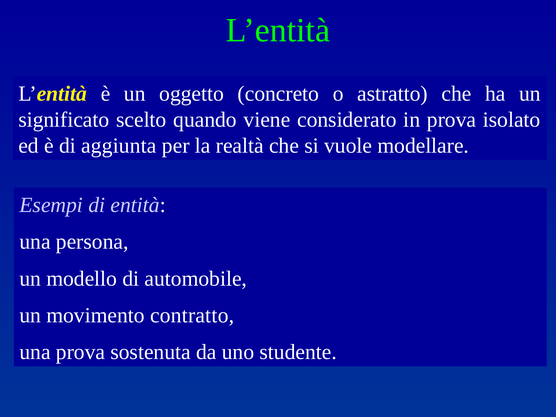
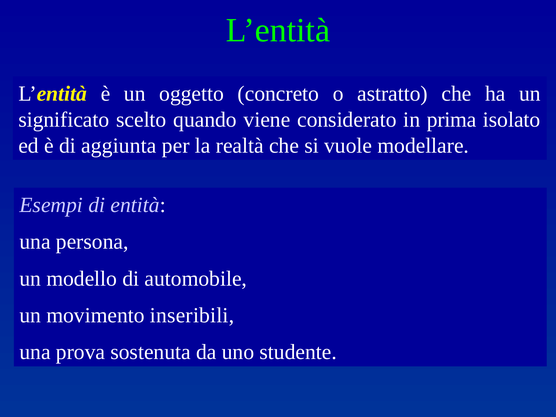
in prova: prova -> prima
contratto: contratto -> inseribili
